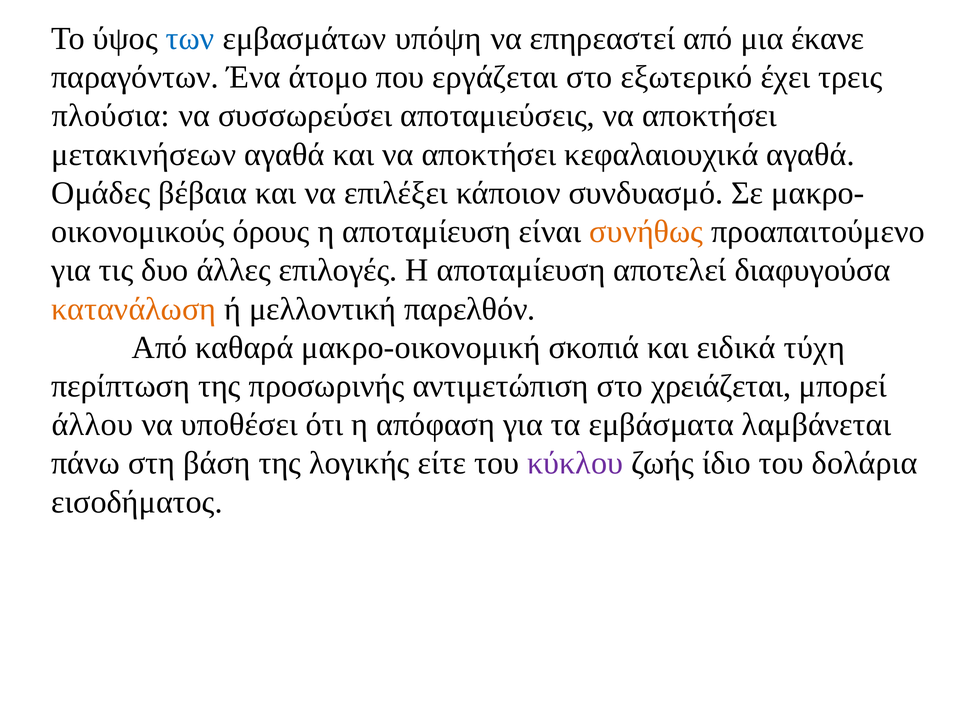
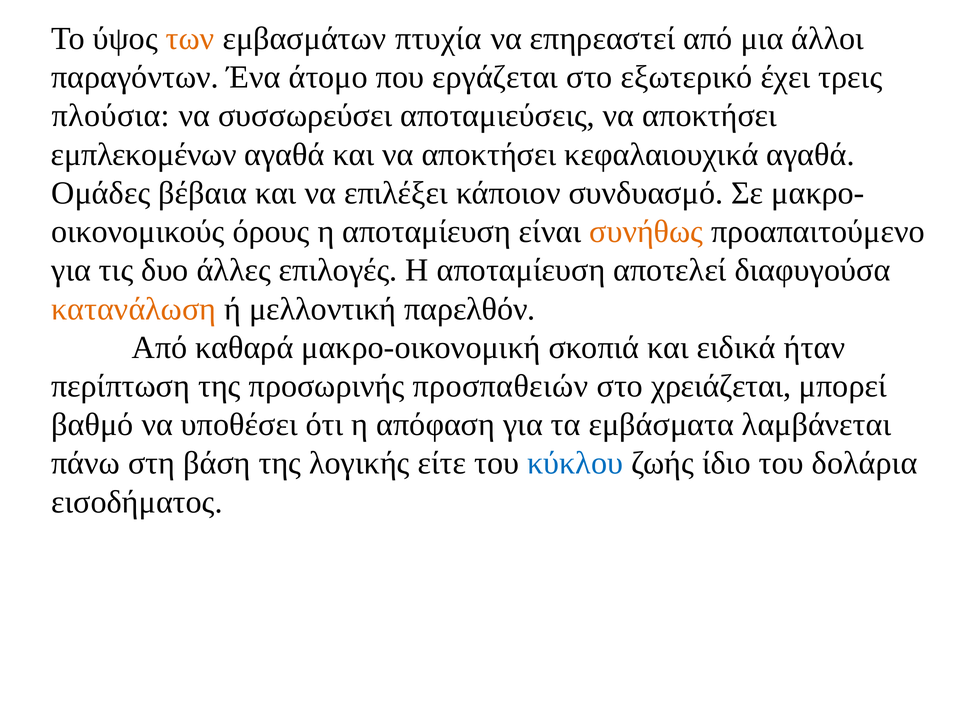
των colour: blue -> orange
υπόψη: υπόψη -> πτυχία
έκανε: έκανε -> άλλοι
μετακινήσεων: μετακινήσεων -> εμπλεκομένων
τύχη: τύχη -> ήταν
αντιμετώπιση: αντιμετώπιση -> προσπαθειών
άλλου: άλλου -> βαθμό
κύκλου colour: purple -> blue
